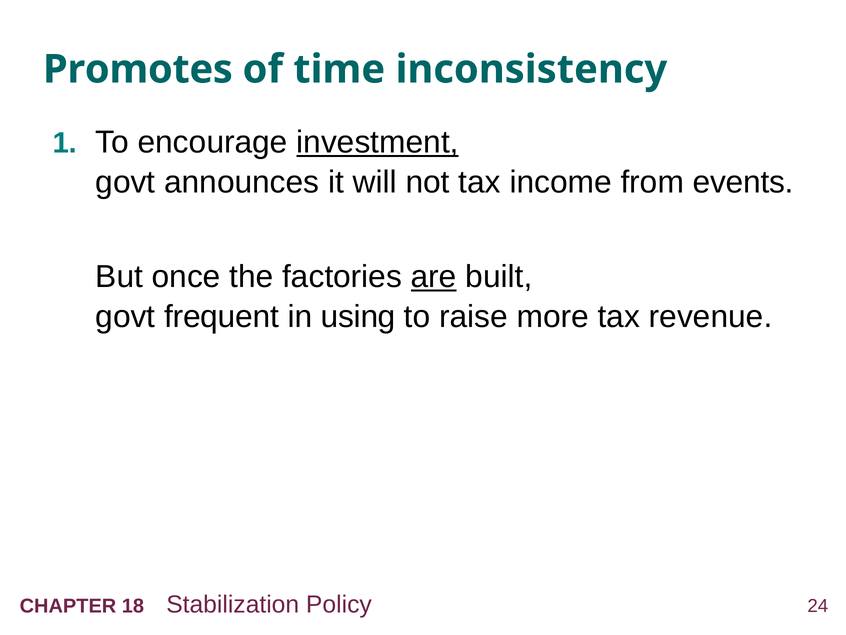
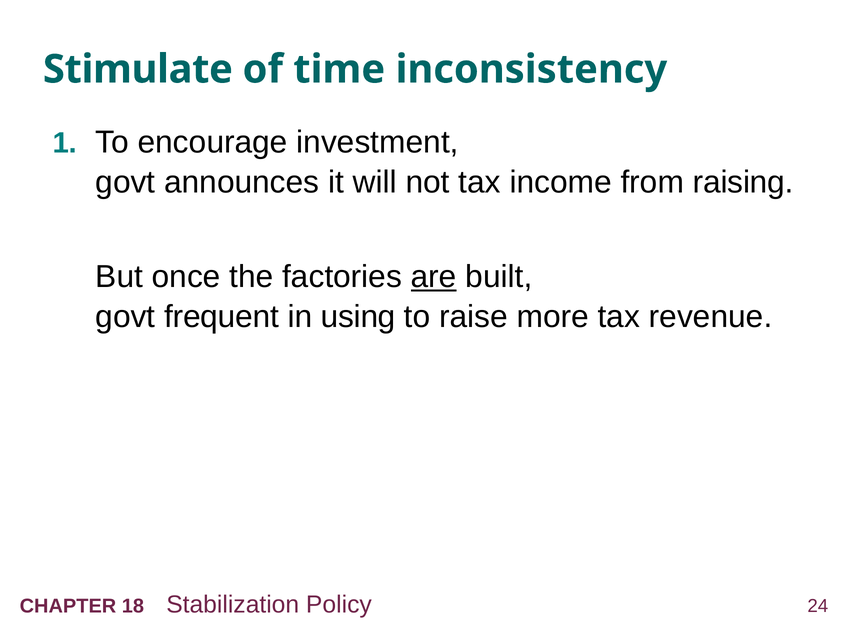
Promotes: Promotes -> Stimulate
investment underline: present -> none
events: events -> raising
